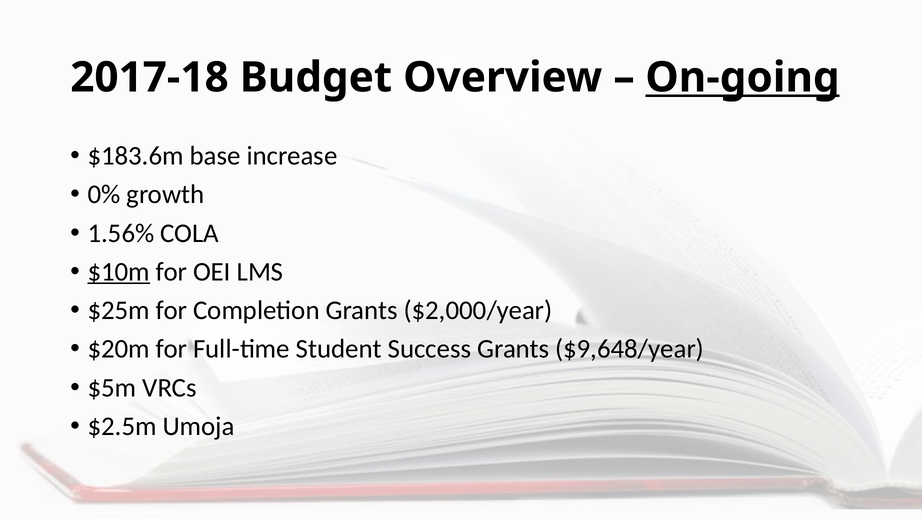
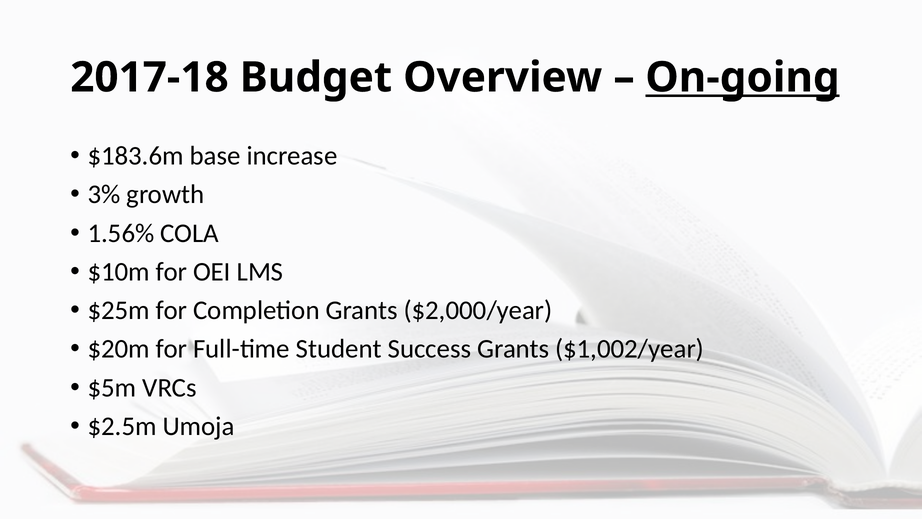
0%: 0% -> 3%
$10m underline: present -> none
$9,648/year: $9,648/year -> $1,002/year
